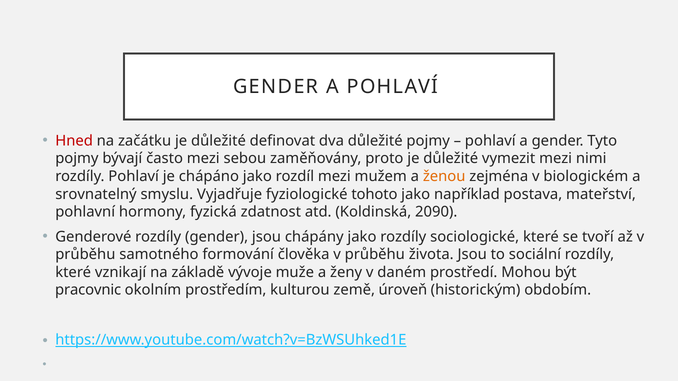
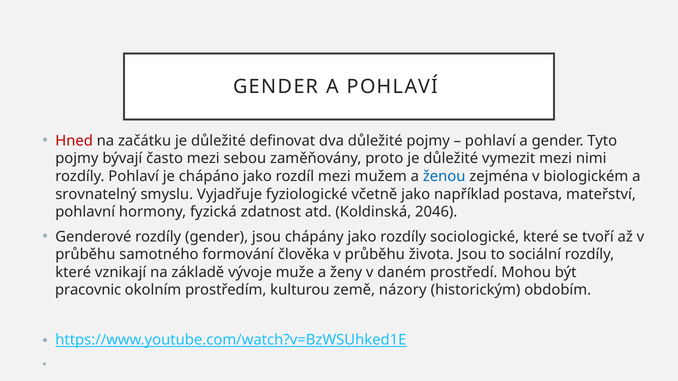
ženou colour: orange -> blue
tohoto: tohoto -> včetně
2090: 2090 -> 2046
úroveň: úroveň -> názory
